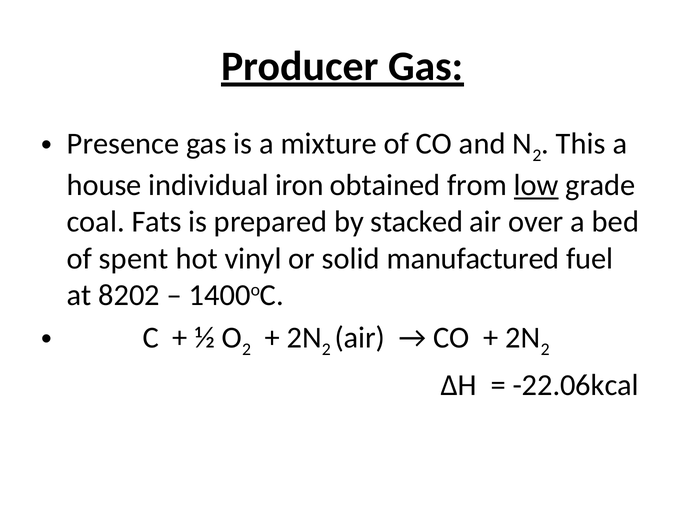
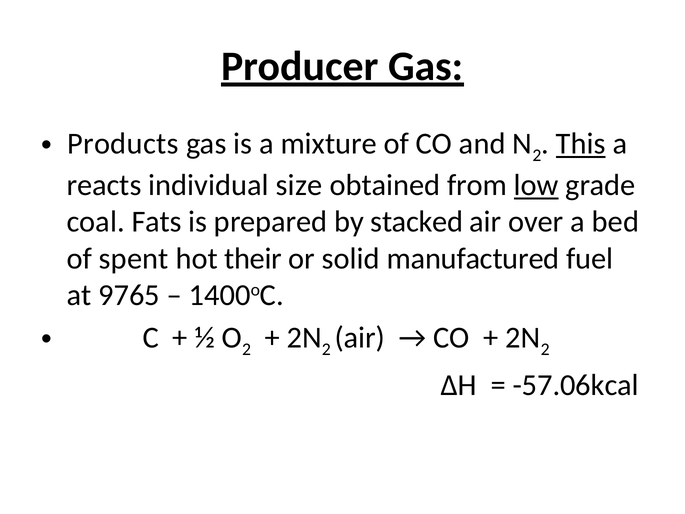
Presence: Presence -> Products
This underline: none -> present
house: house -> reacts
iron: iron -> size
vinyl: vinyl -> their
8202: 8202 -> 9765
-22.06kcal: -22.06kcal -> -57.06kcal
